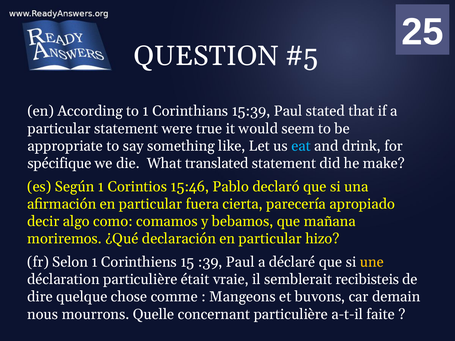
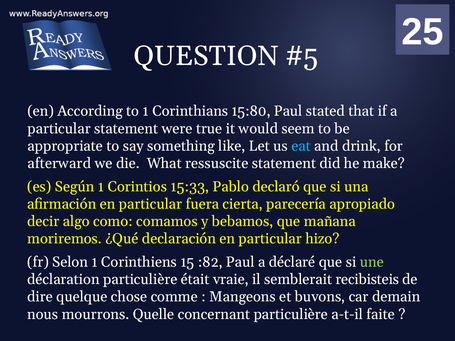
15:39: 15:39 -> 15:80
spécifique: spécifique -> afterward
translated: translated -> ressuscite
15:46: 15:46 -> 15:33
:39: :39 -> :82
une colour: yellow -> light green
